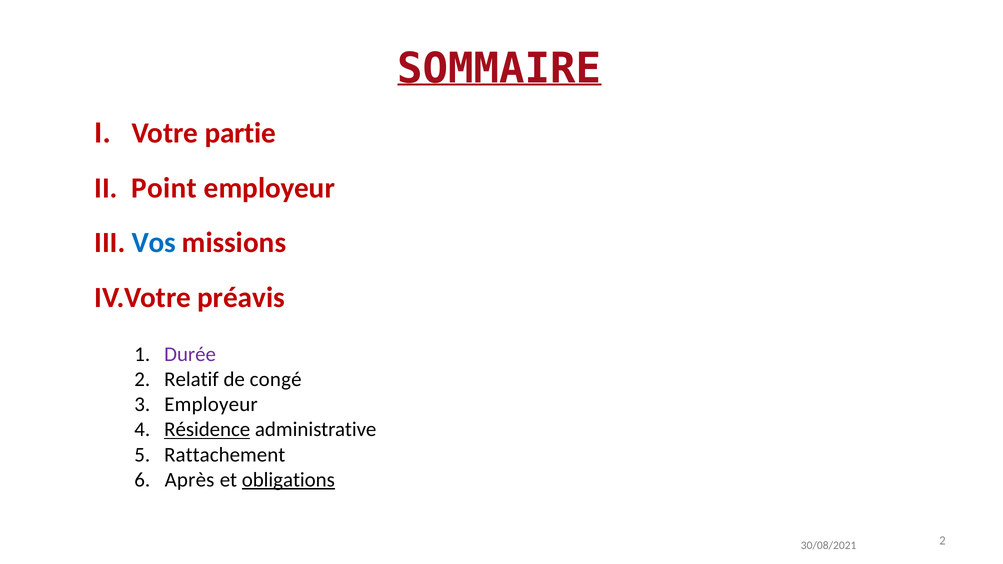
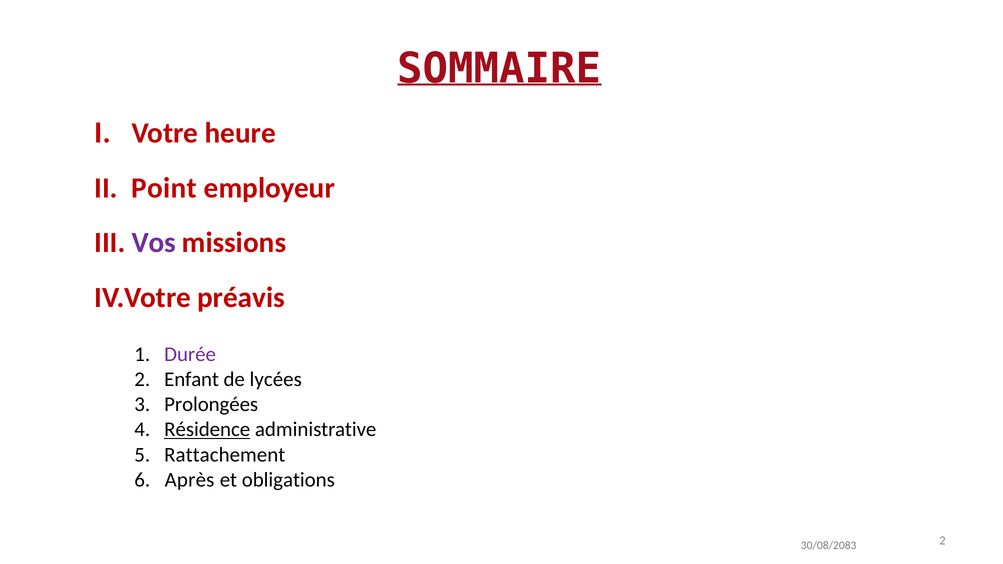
partie: partie -> heure
Vos colour: blue -> purple
Relatif: Relatif -> Enfant
congé: congé -> lycées
Employeur at (211, 405): Employeur -> Prolongées
obligations underline: present -> none
30/08/2021: 30/08/2021 -> 30/08/2083
